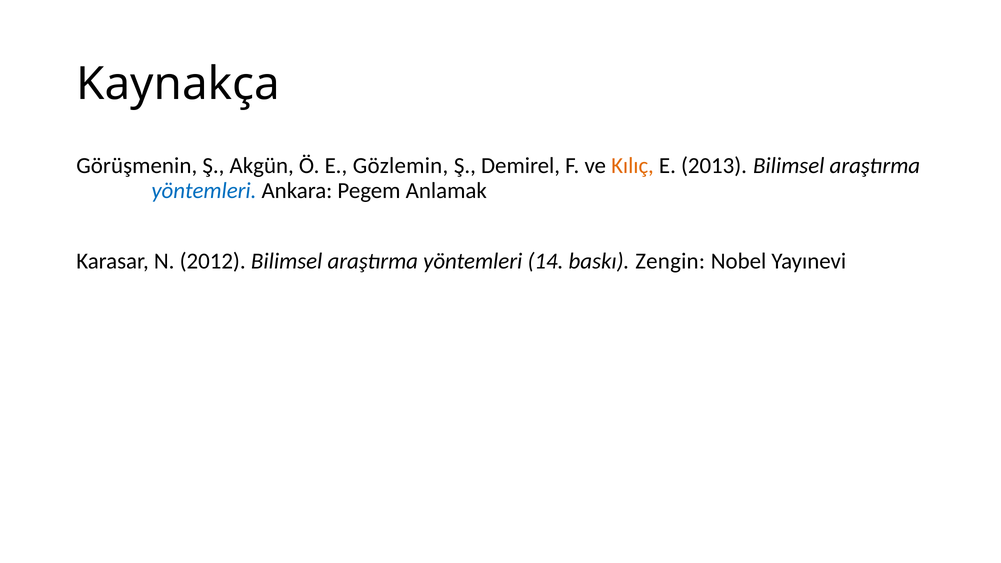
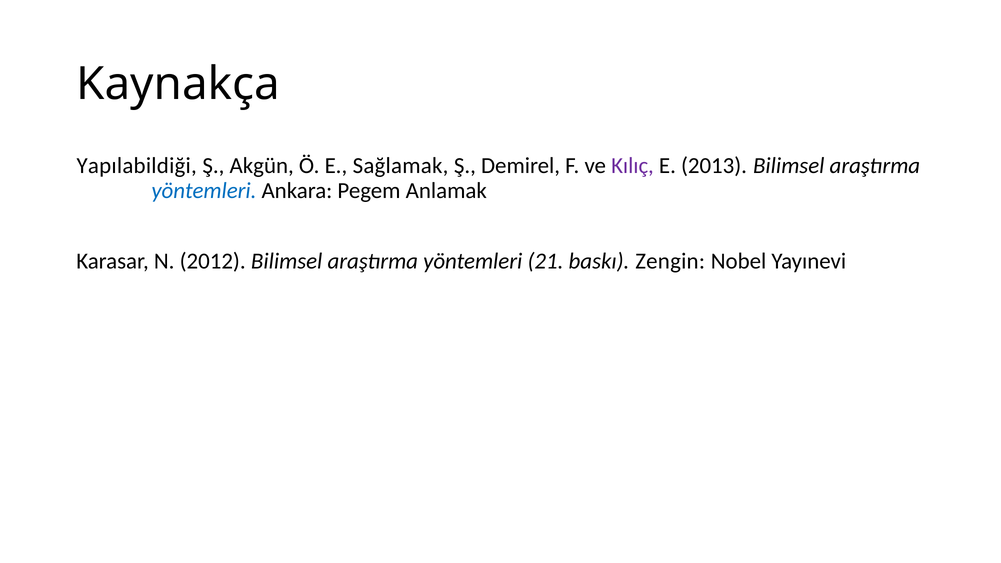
Görüşmenin: Görüşmenin -> Yapılabildiği
Gözlemin: Gözlemin -> Sağlamak
Kılıç colour: orange -> purple
14: 14 -> 21
